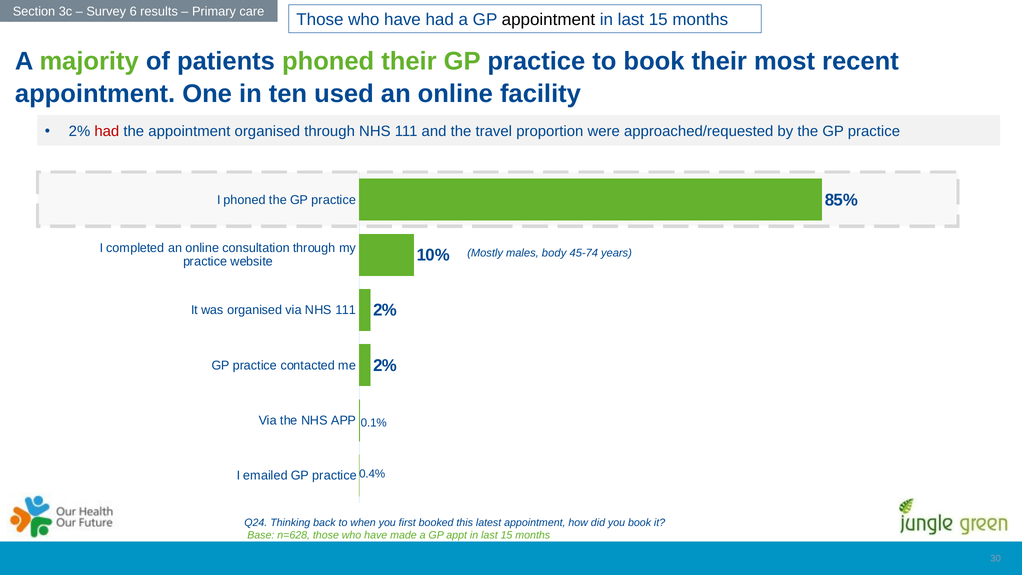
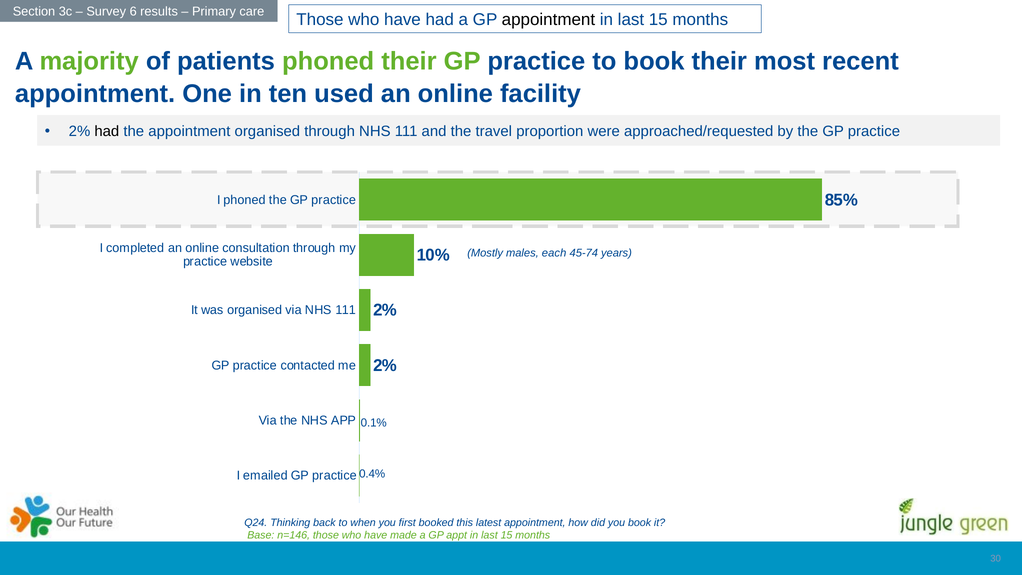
had at (107, 131) colour: red -> black
body: body -> each
n=628: n=628 -> n=146
